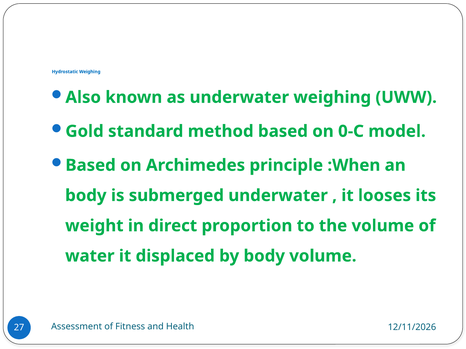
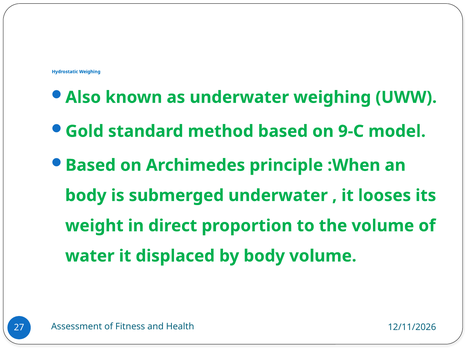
0-C: 0-C -> 9-C
